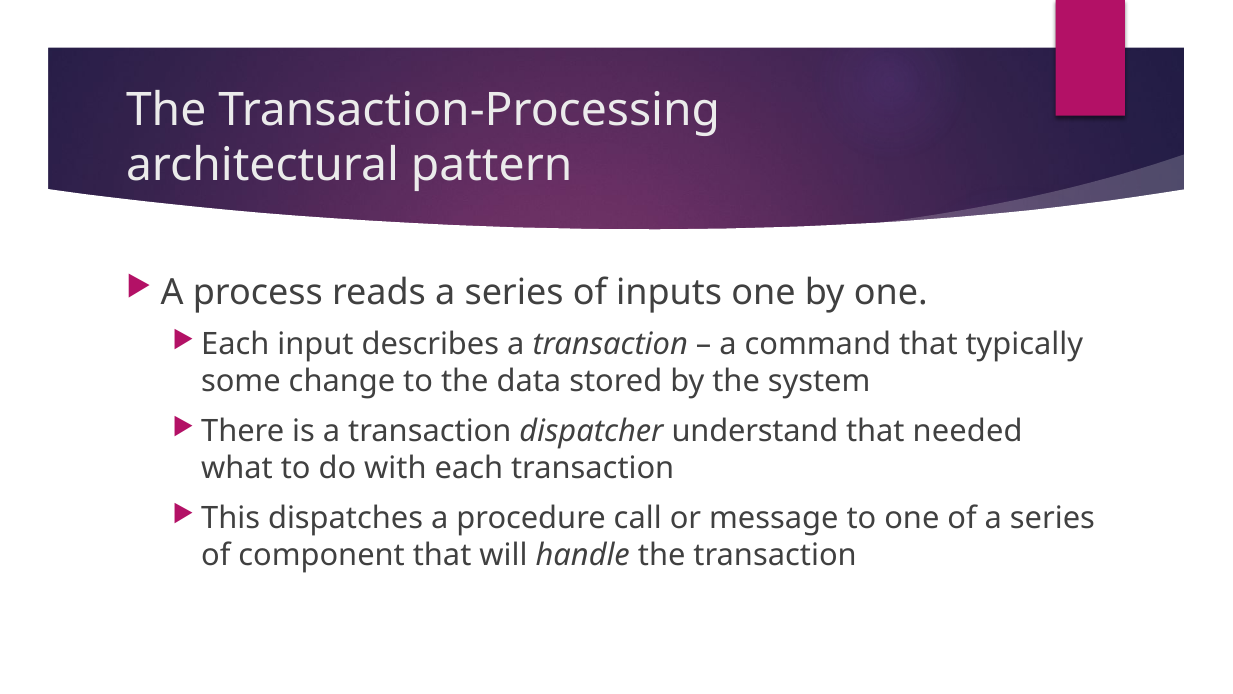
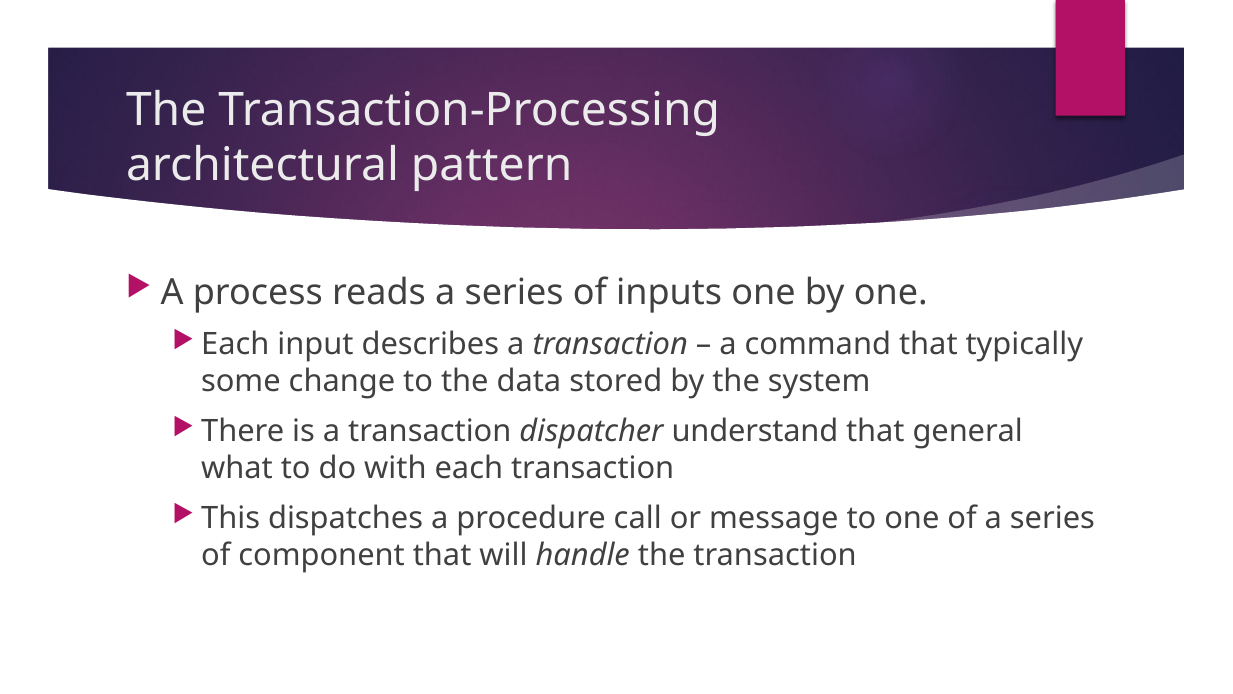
needed: needed -> general
